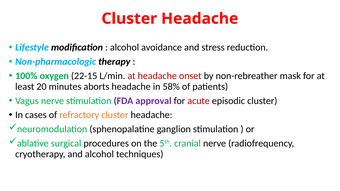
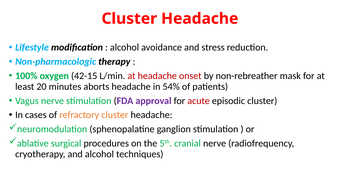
22-15: 22-15 -> 42-15
58%: 58% -> 54%
